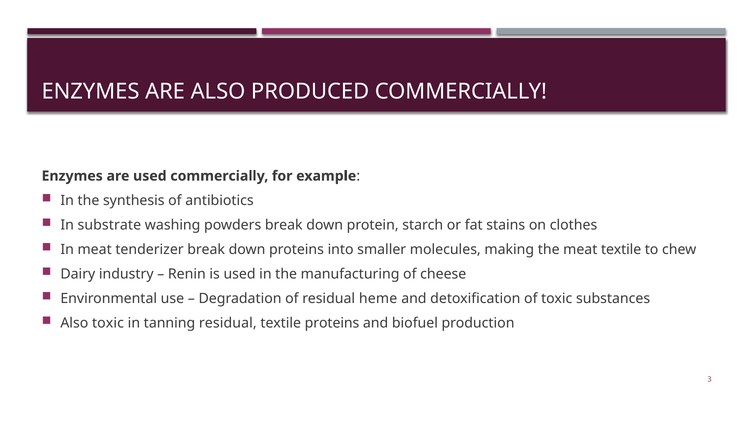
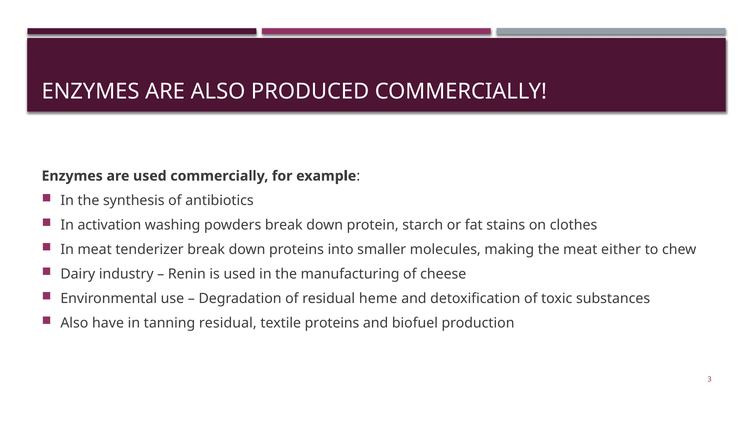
substrate: substrate -> activation
meat textile: textile -> either
Also toxic: toxic -> have
